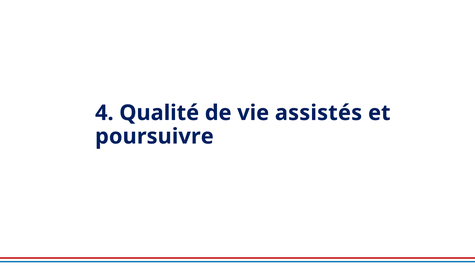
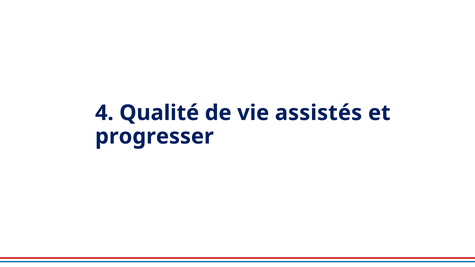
poursuivre: poursuivre -> progresser
